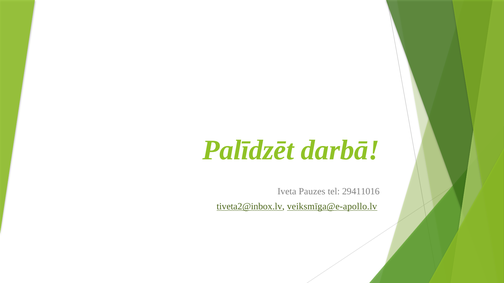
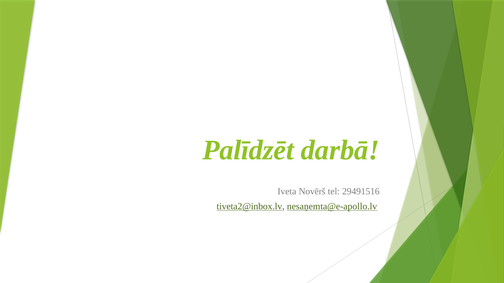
Pauzes: Pauzes -> Novērš
29411016: 29411016 -> 29491516
veiksmīga@e-apollo.lv: veiksmīga@e-apollo.lv -> nesaņemta@e-apollo.lv
